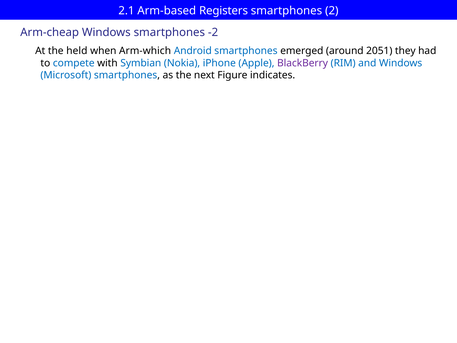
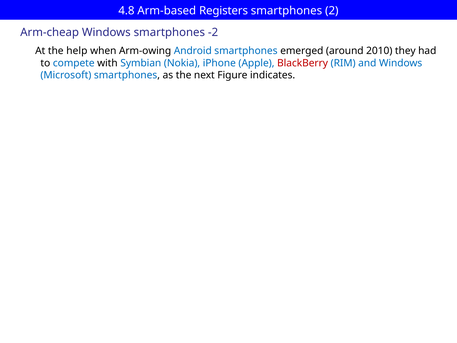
2.1: 2.1 -> 4.8
held: held -> help
Arm-which: Arm-which -> Arm-owing
2051: 2051 -> 2010
BlackBerry colour: purple -> red
